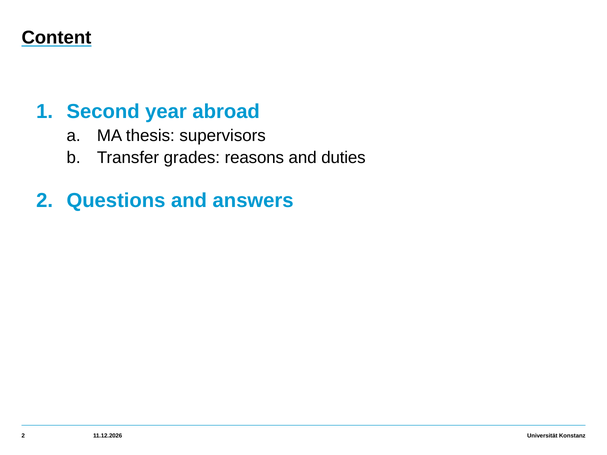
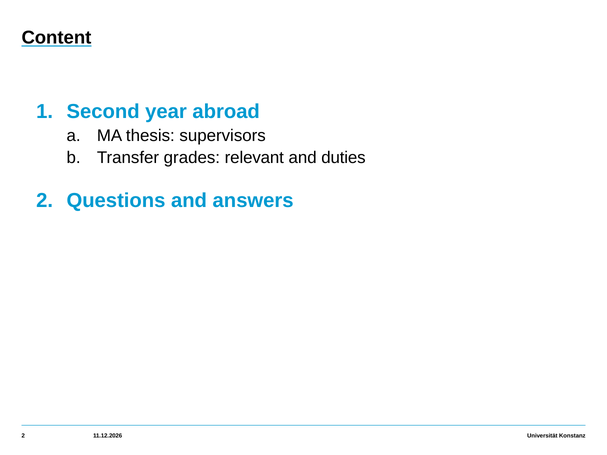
reasons: reasons -> relevant
